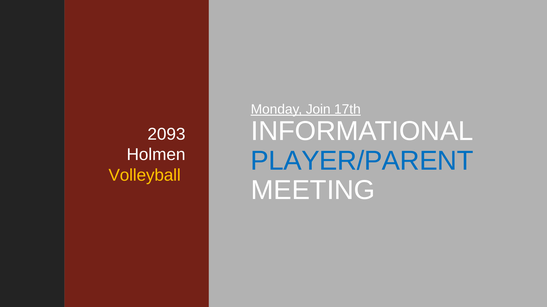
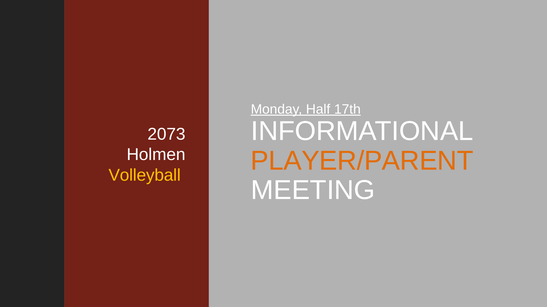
Join: Join -> Half
2093: 2093 -> 2073
PLAYER/PARENT colour: blue -> orange
